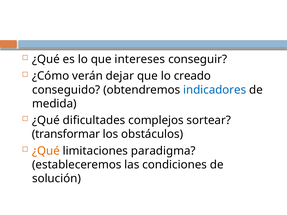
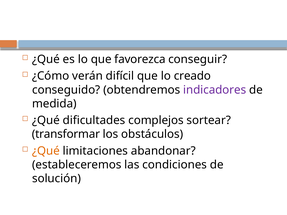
intereses: intereses -> favorezca
dejar: dejar -> difícil
indicadores colour: blue -> purple
paradigma: paradigma -> abandonar
